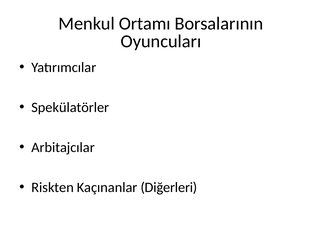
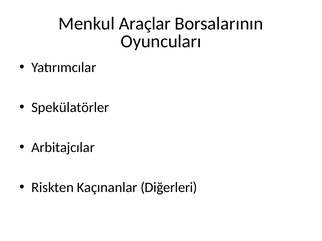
Ortamı: Ortamı -> Araçlar
